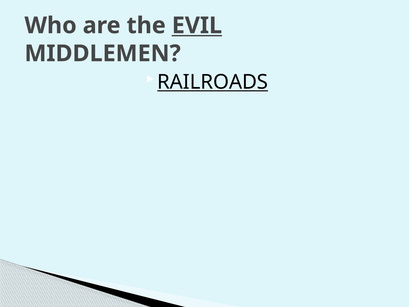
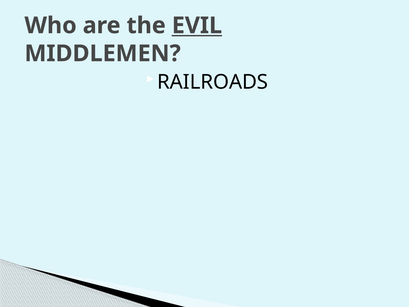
RAILROADS underline: present -> none
